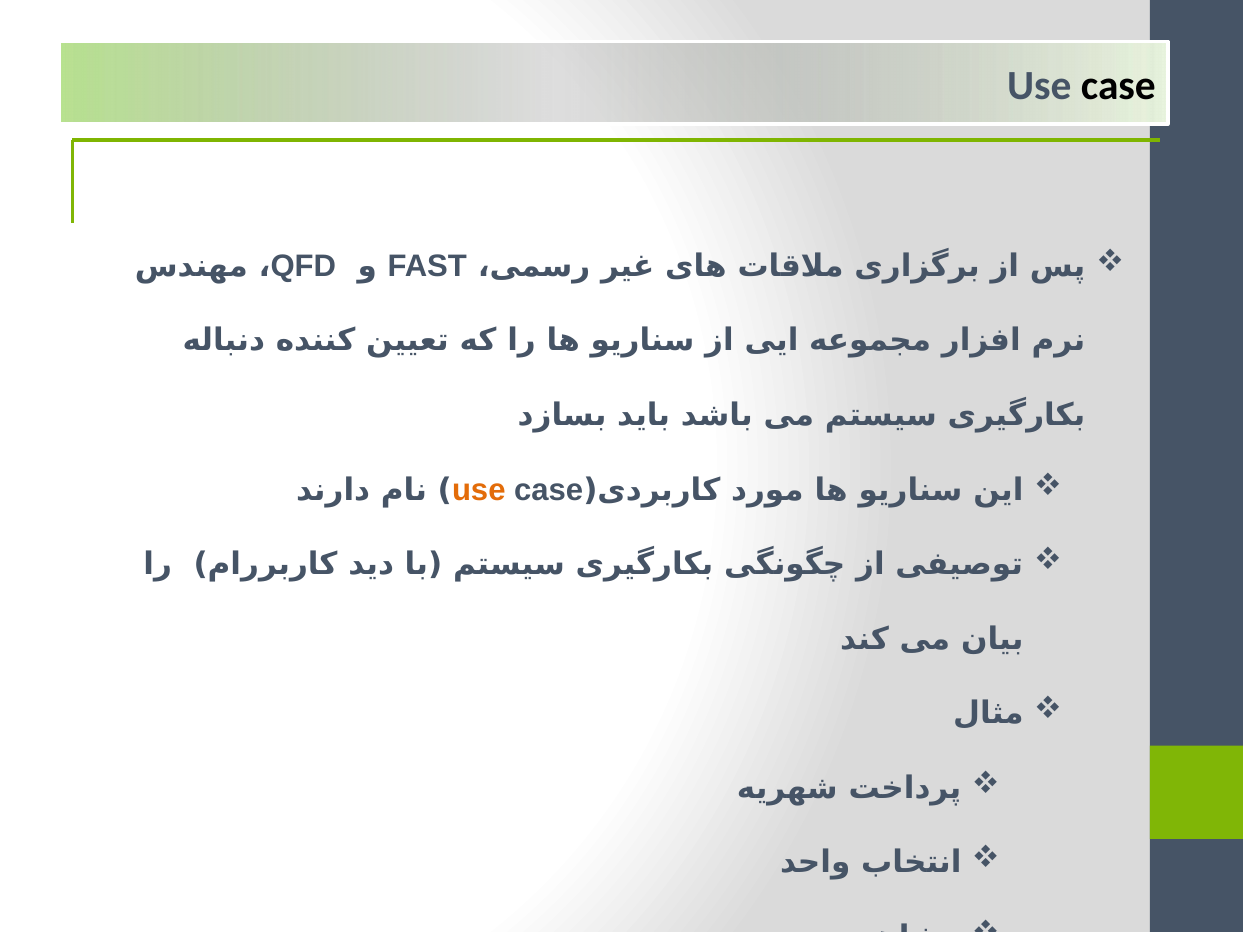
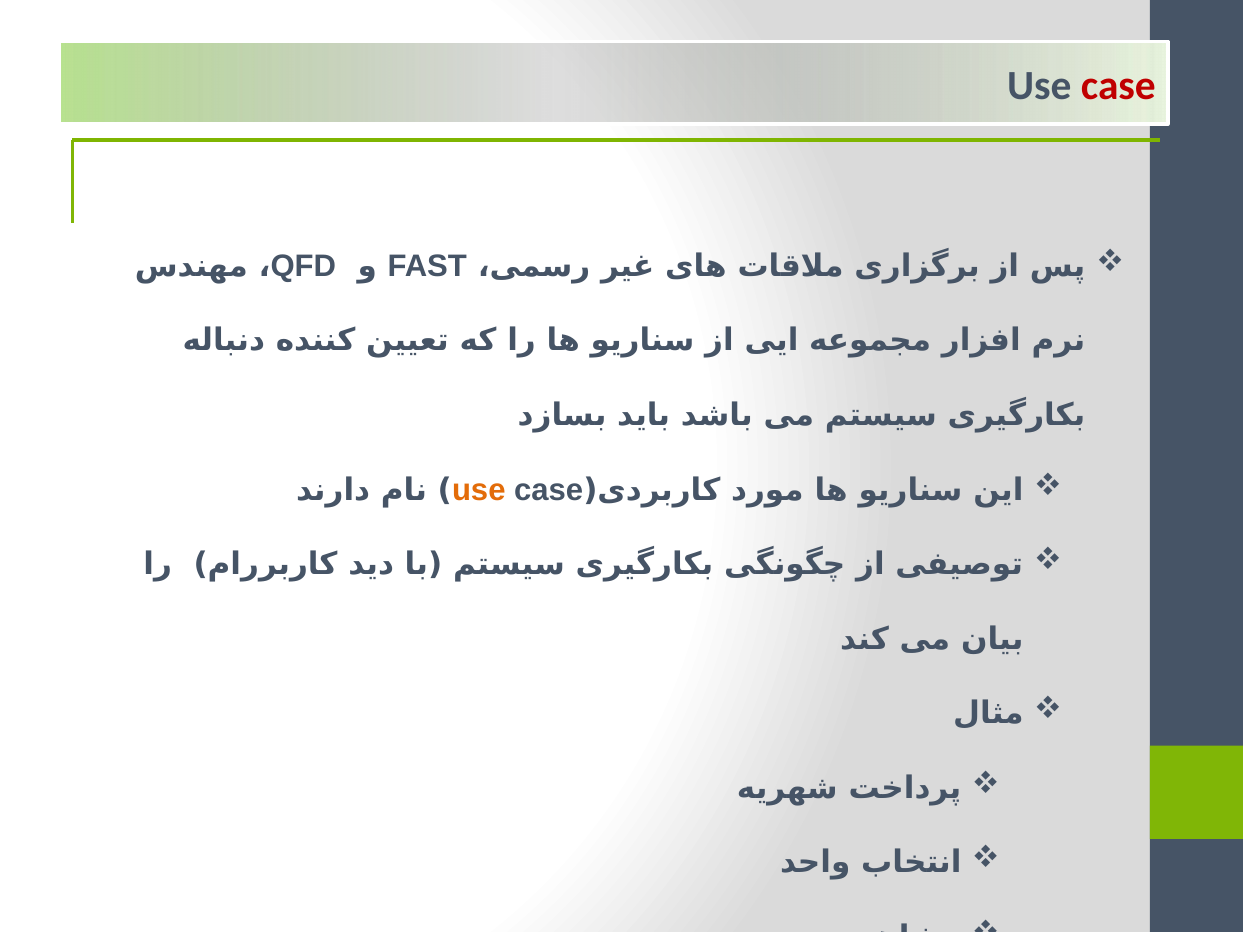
case at (1118, 86) colour: black -> red
